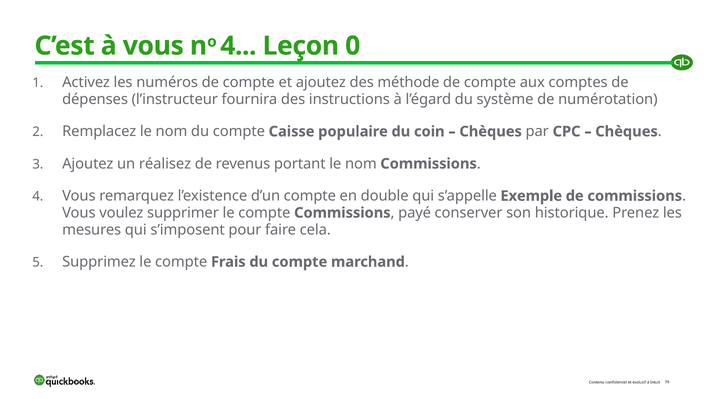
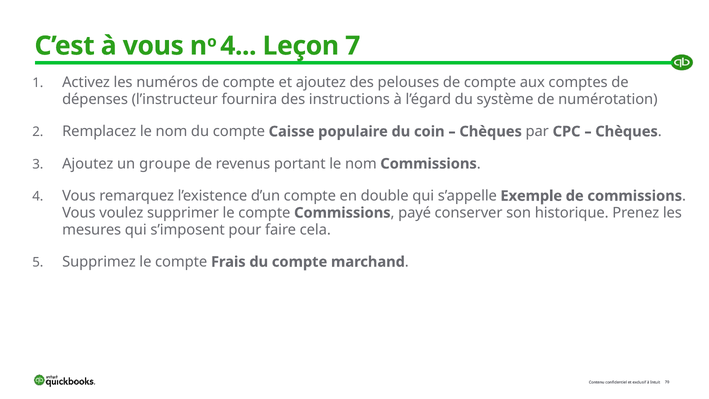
0: 0 -> 7
méthode: méthode -> pelouses
réalisez: réalisez -> groupe
